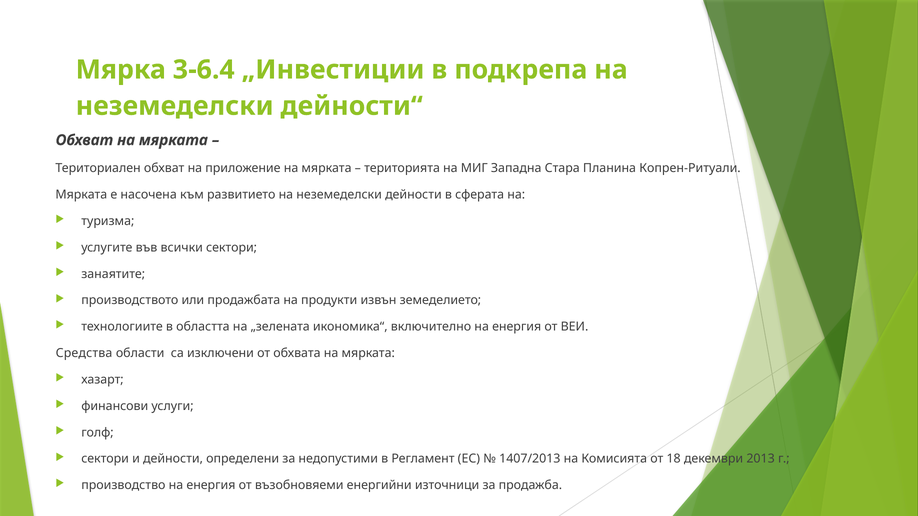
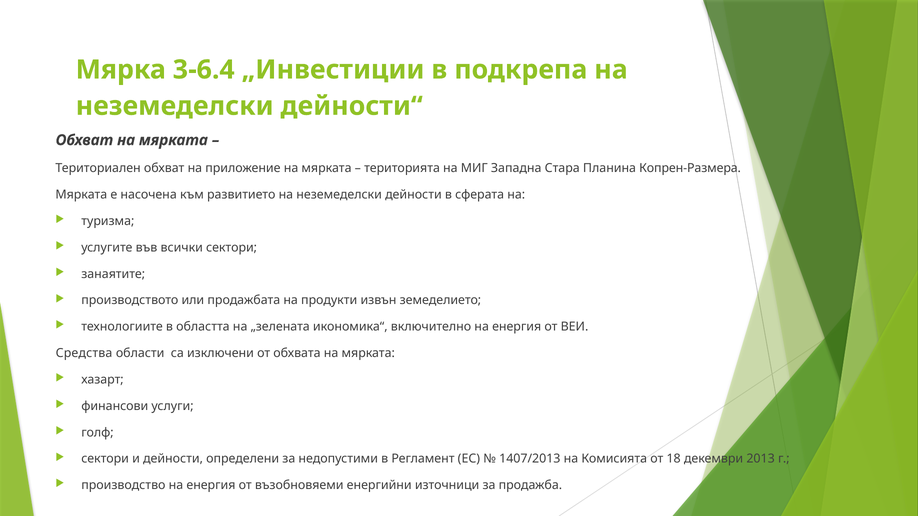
Копрен-Ритуали: Копрен-Ритуали -> Копрен-Размера
